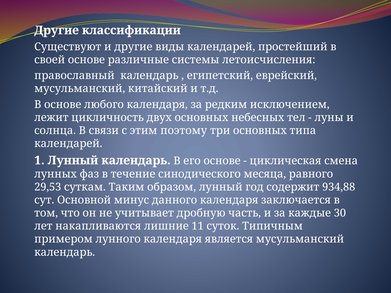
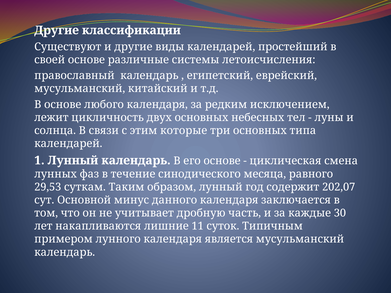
поэтому: поэтому -> которые
934,88: 934,88 -> 202,07
